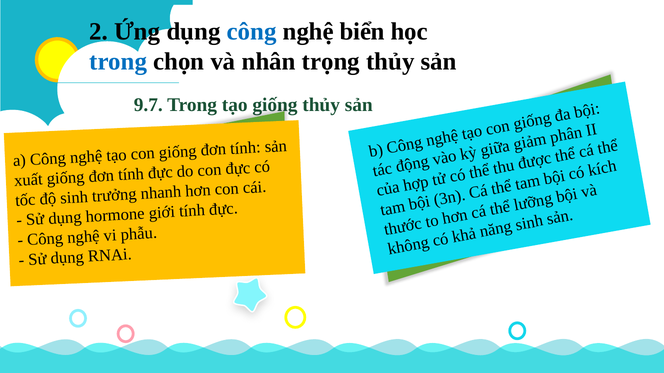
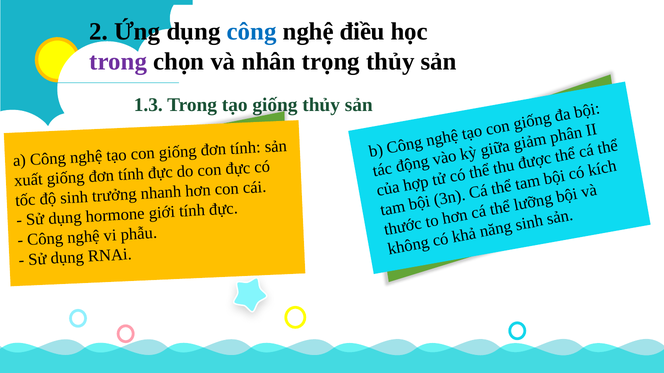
biển: biển -> điều
trong at (118, 62) colour: blue -> purple
9.7: 9.7 -> 1.3
